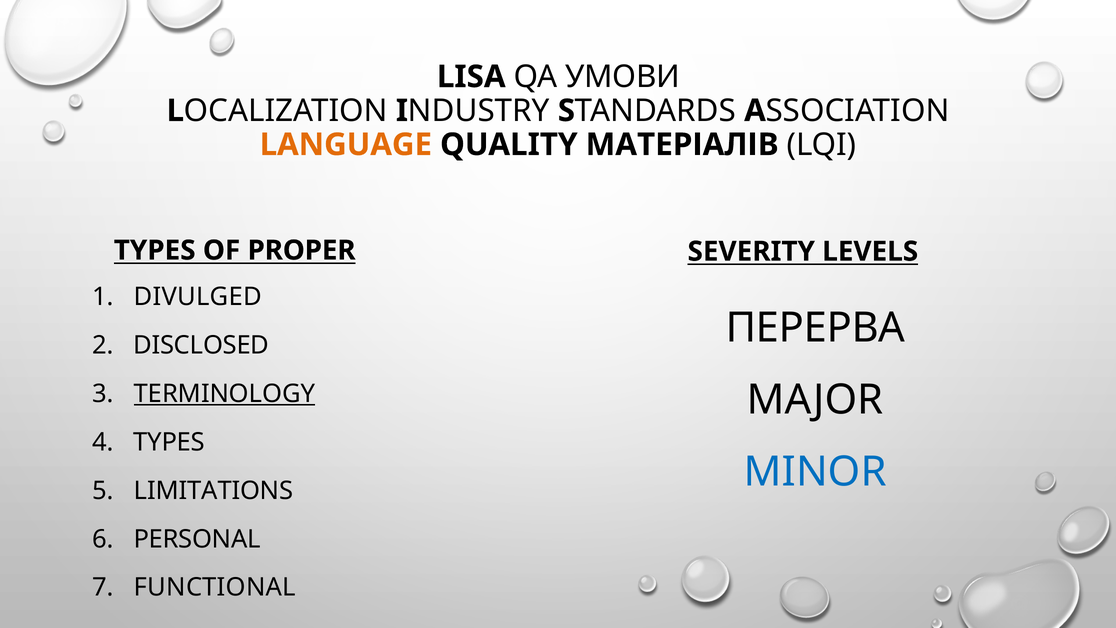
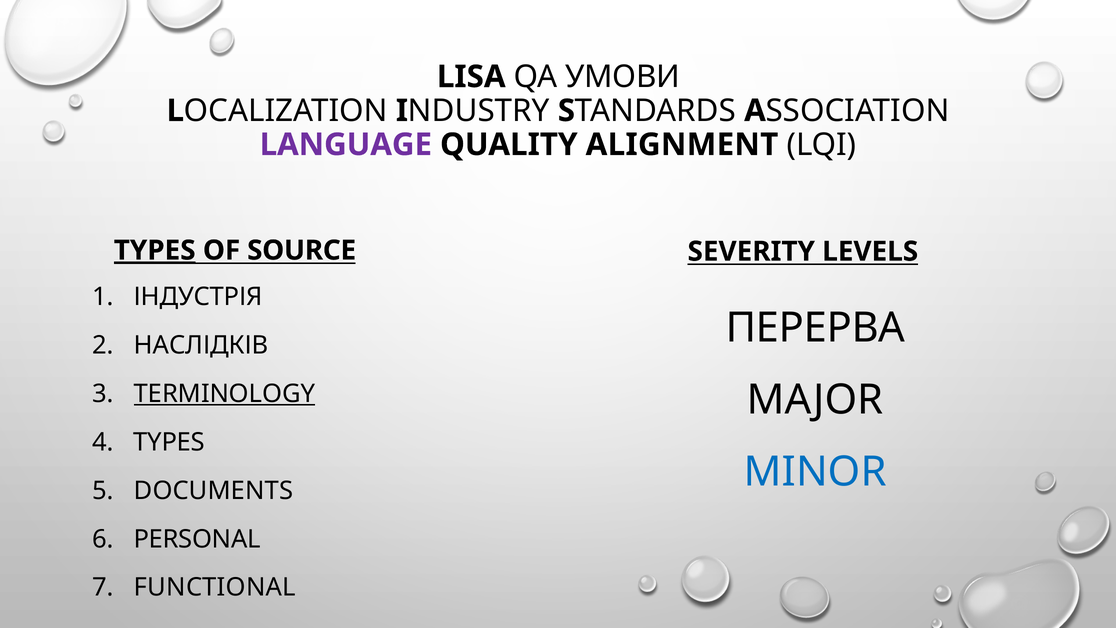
LANGUAGE colour: orange -> purple
МАТЕРІАЛІВ: МАТЕРІАЛІВ -> ALIGNMENT
TYPES at (155, 250) underline: none -> present
PROPER: PROPER -> SOURCE
DIVULGED: DIVULGED -> ІНДУСТРІЯ
DISCLOSED: DISCLOSED -> НАСЛІДКІВ
LIMITATIONS: LIMITATIONS -> DOCUMENTS
